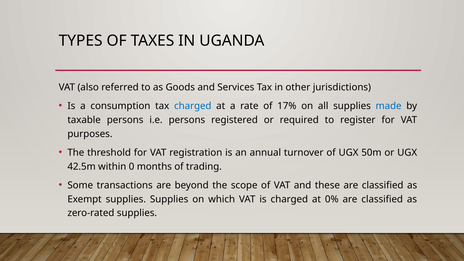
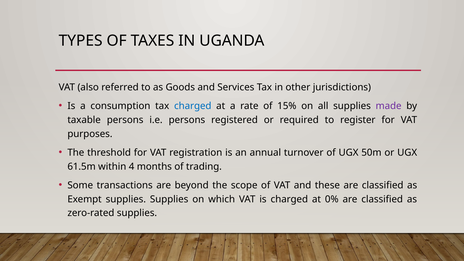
17%: 17% -> 15%
made colour: blue -> purple
42.5m: 42.5m -> 61.5m
0: 0 -> 4
